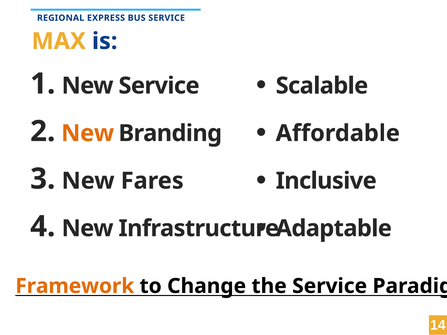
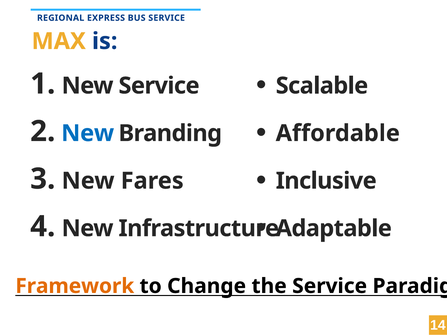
New at (88, 133) colour: orange -> blue
